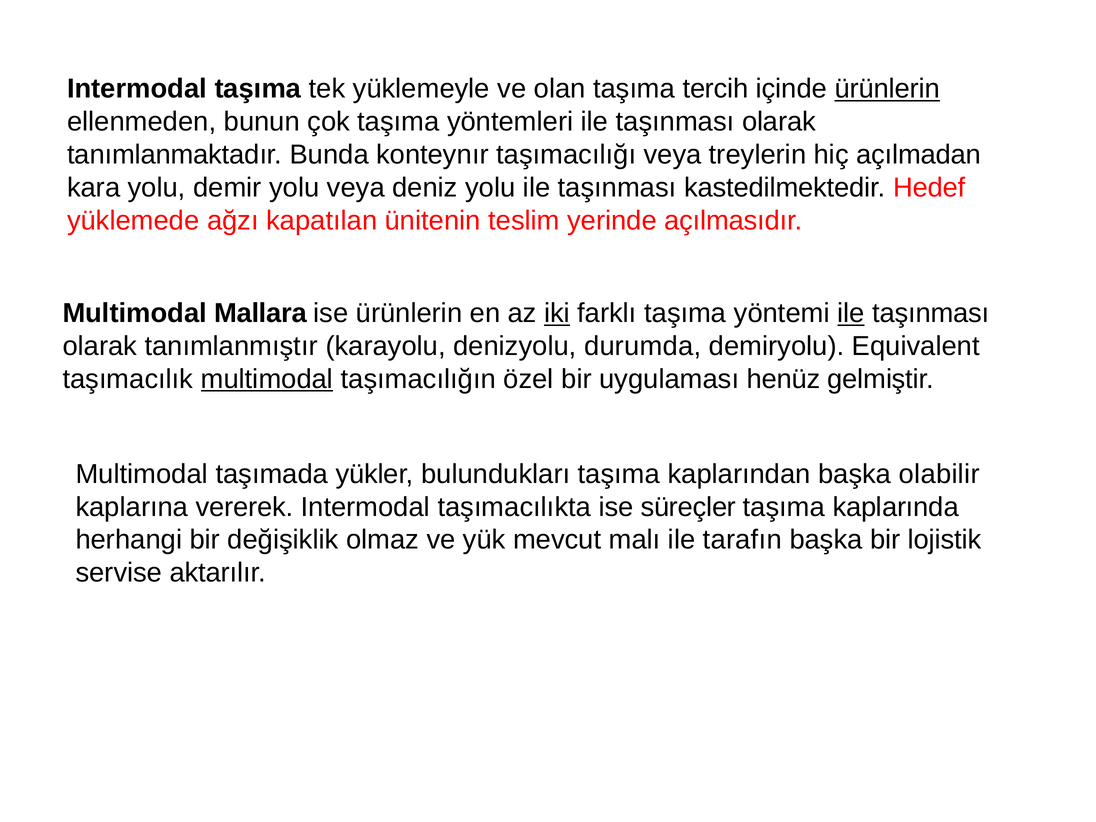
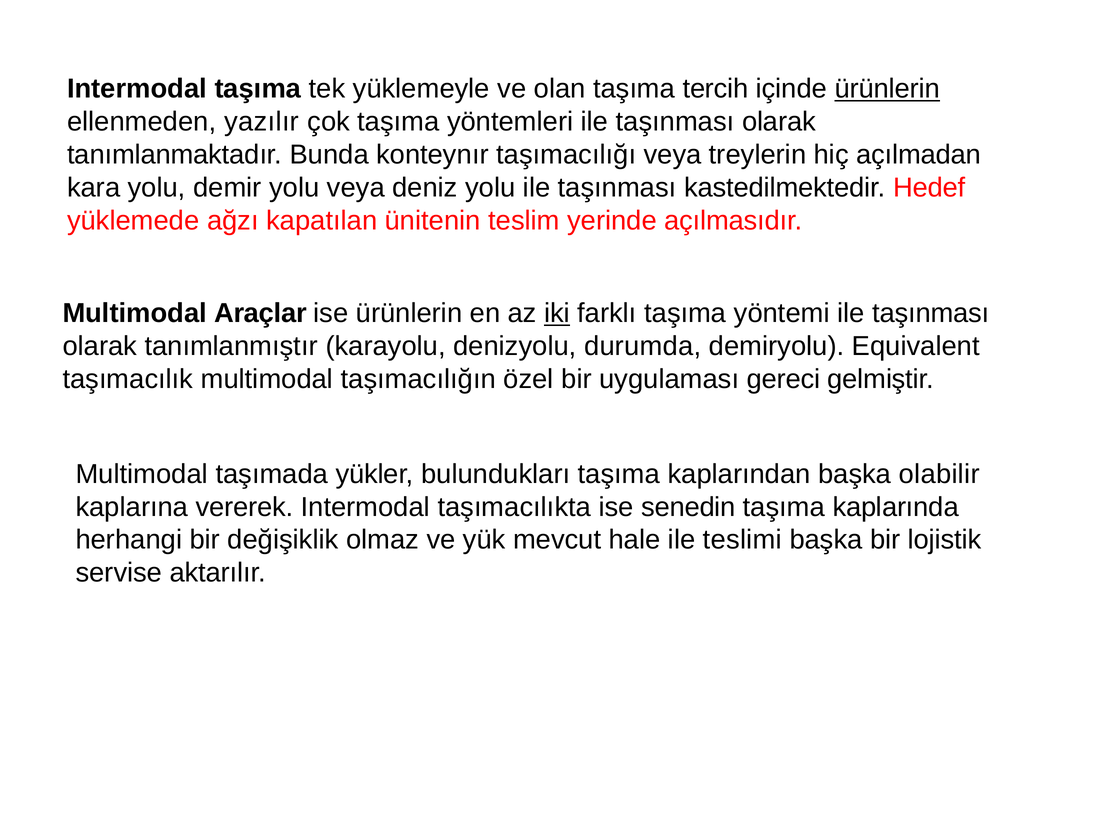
bunun: bunun -> yazılır
Mallara: Mallara -> Araçlar
ile at (851, 313) underline: present -> none
multimodal at (267, 379) underline: present -> none
henüz: henüz -> gereci
süreçler: süreçler -> senedin
malı: malı -> hale
tarafın: tarafın -> teslimi
